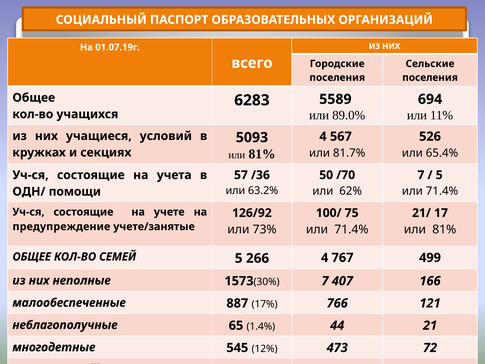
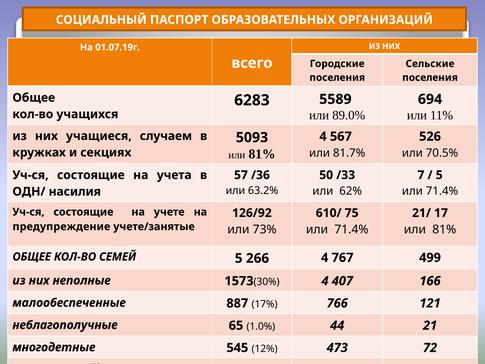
условий: условий -> случаем
65.4%: 65.4% -> 70.5%
/70: /70 -> /33
помощи: помощи -> насилия
100/: 100/ -> 610/
1573(30% 7: 7 -> 4
1.4%: 1.4% -> 1.0%
